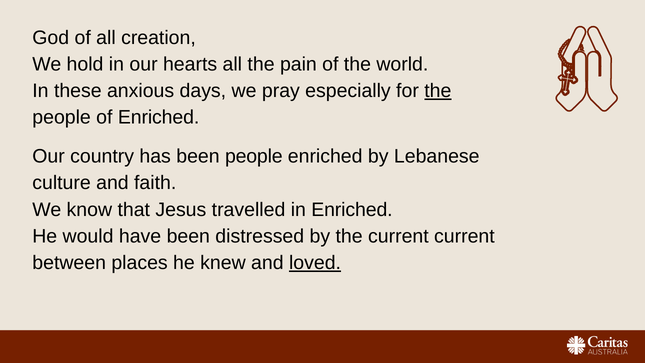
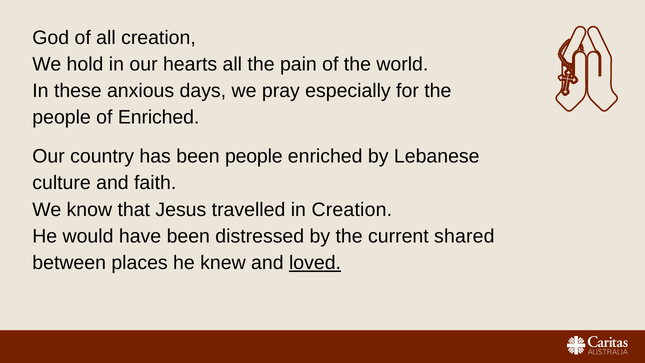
the at (438, 91) underline: present -> none
in Enriched: Enriched -> Creation
current current: current -> shared
